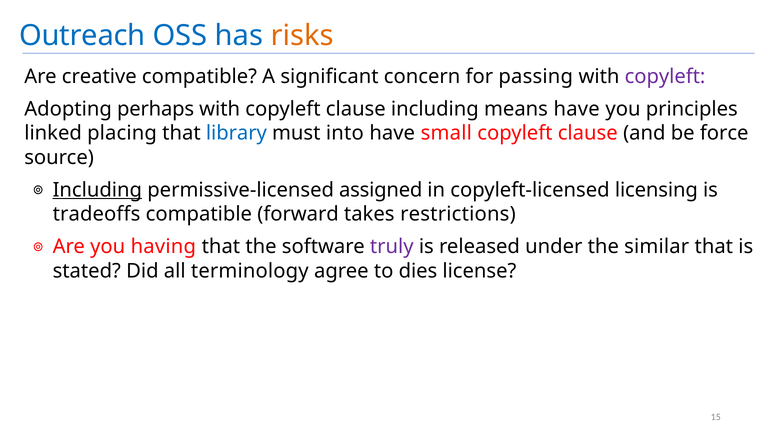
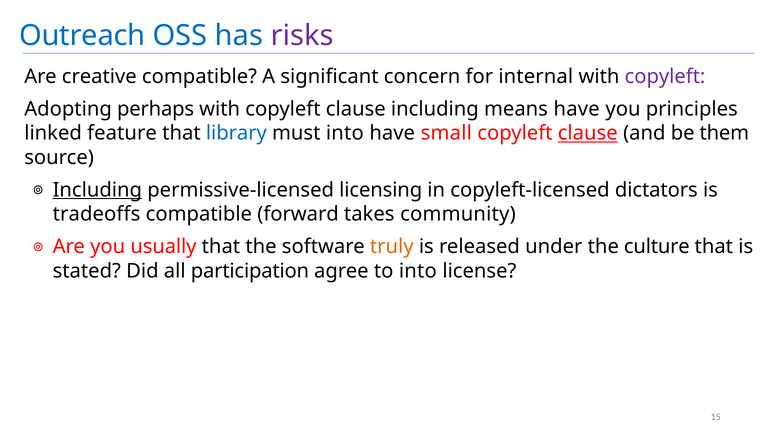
risks colour: orange -> purple
passing: passing -> internal
placing: placing -> feature
clause at (588, 133) underline: none -> present
force: force -> them
assigned: assigned -> licensing
licensing: licensing -> dictators
restrictions: restrictions -> community
having: having -> usually
truly colour: purple -> orange
similar: similar -> culture
terminology: terminology -> participation
to dies: dies -> into
